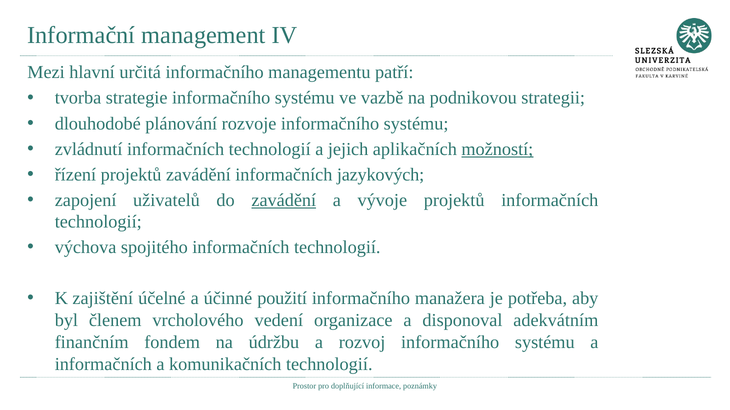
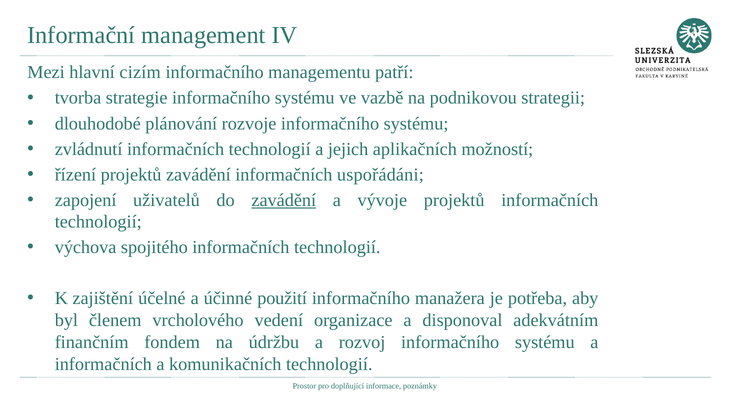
určitá: určitá -> cizím
možností underline: present -> none
jazykových: jazykových -> uspořádáni
